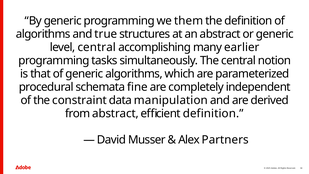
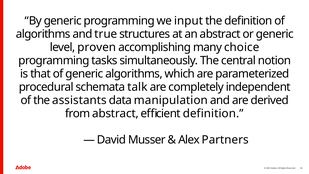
them: them -> input
level central: central -> proven
earlier: earlier -> choice
fine: fine -> talk
constraint: constraint -> assistants
